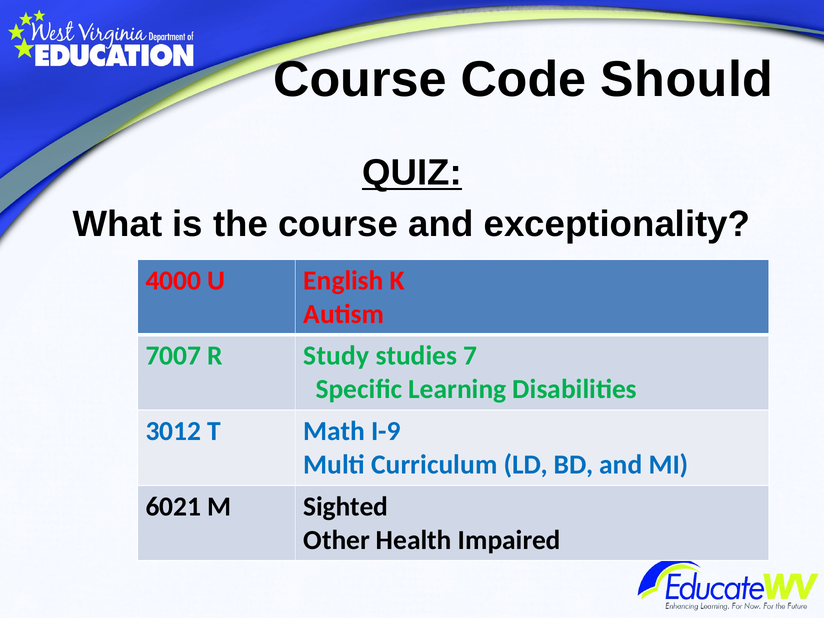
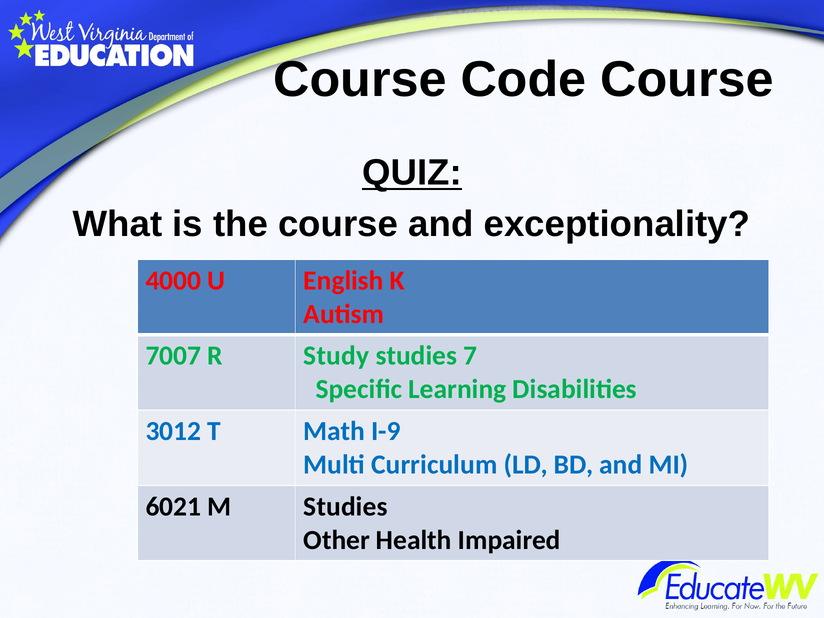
Code Should: Should -> Course
M Sighted: Sighted -> Studies
